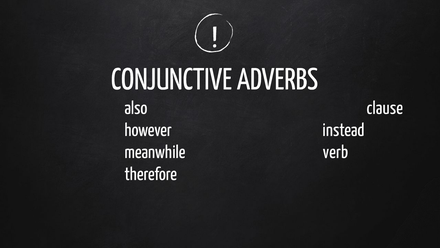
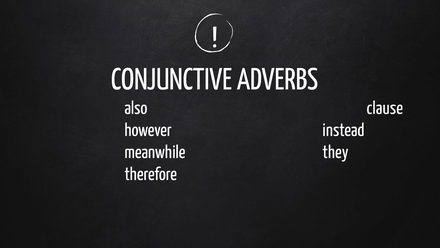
verb: verb -> they
